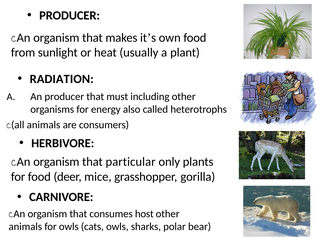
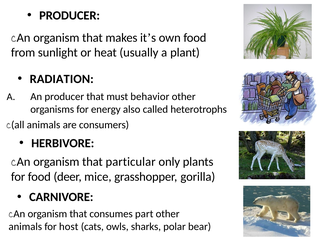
including: including -> behavior
host: host -> part
for owls: owls -> host
